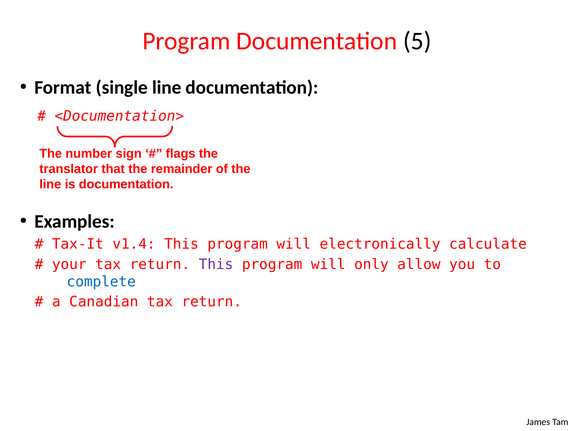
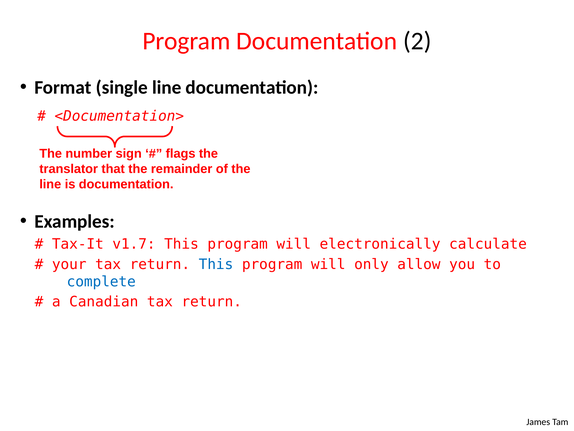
5: 5 -> 2
v1.4: v1.4 -> v1.7
This at (216, 264) colour: purple -> blue
